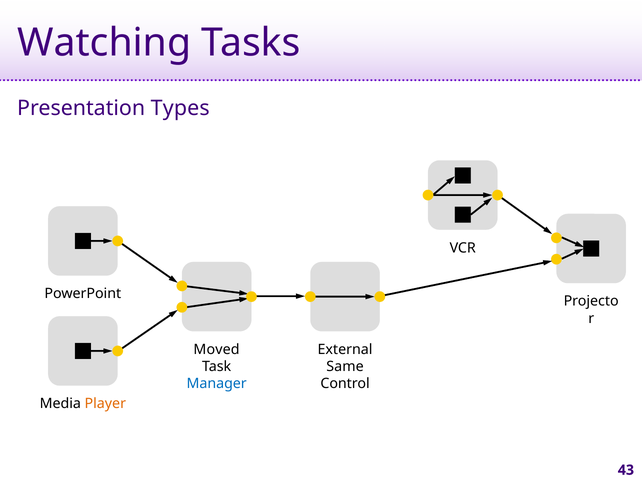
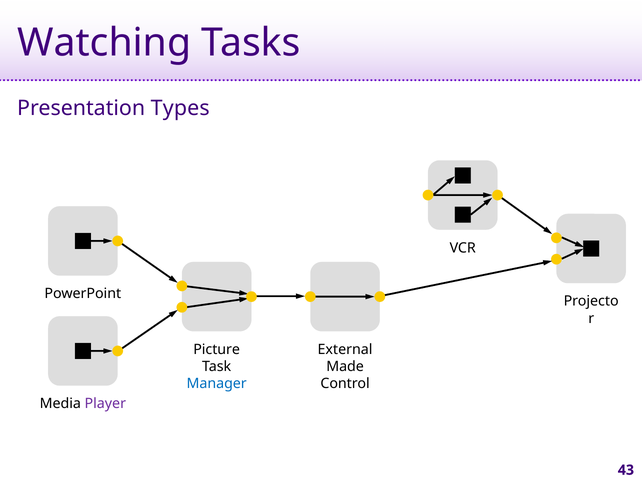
Moved: Moved -> Picture
Same: Same -> Made
Player colour: orange -> purple
